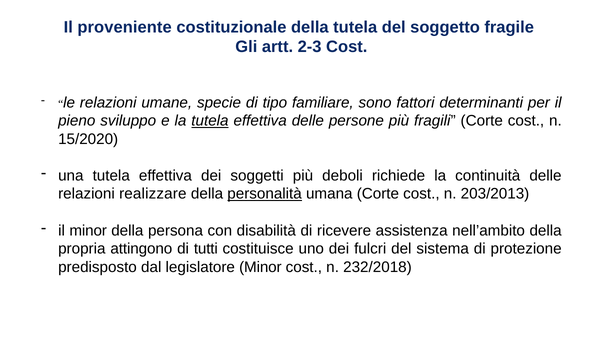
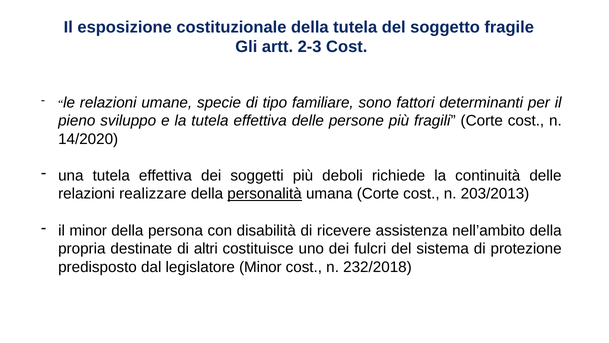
proveniente: proveniente -> esposizione
tutela at (210, 121) underline: present -> none
15/2020: 15/2020 -> 14/2020
attingono: attingono -> destinate
tutti: tutti -> altri
